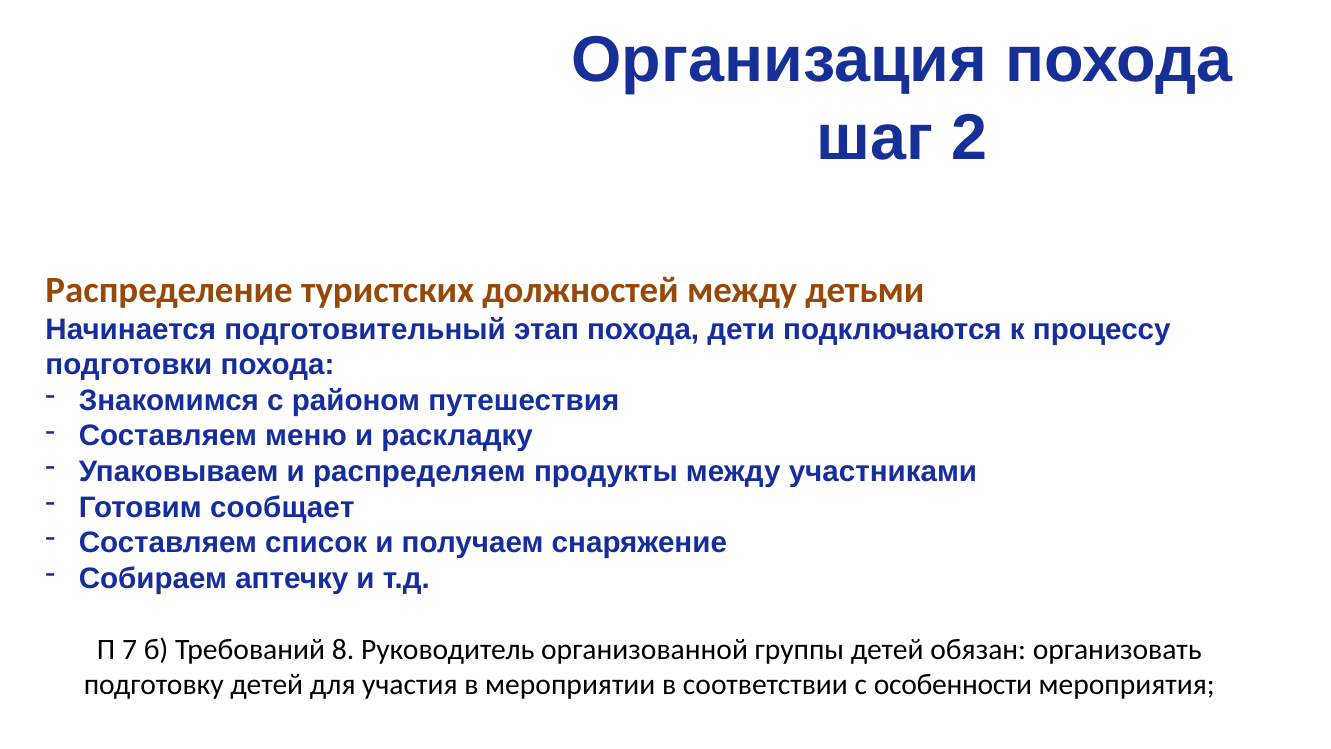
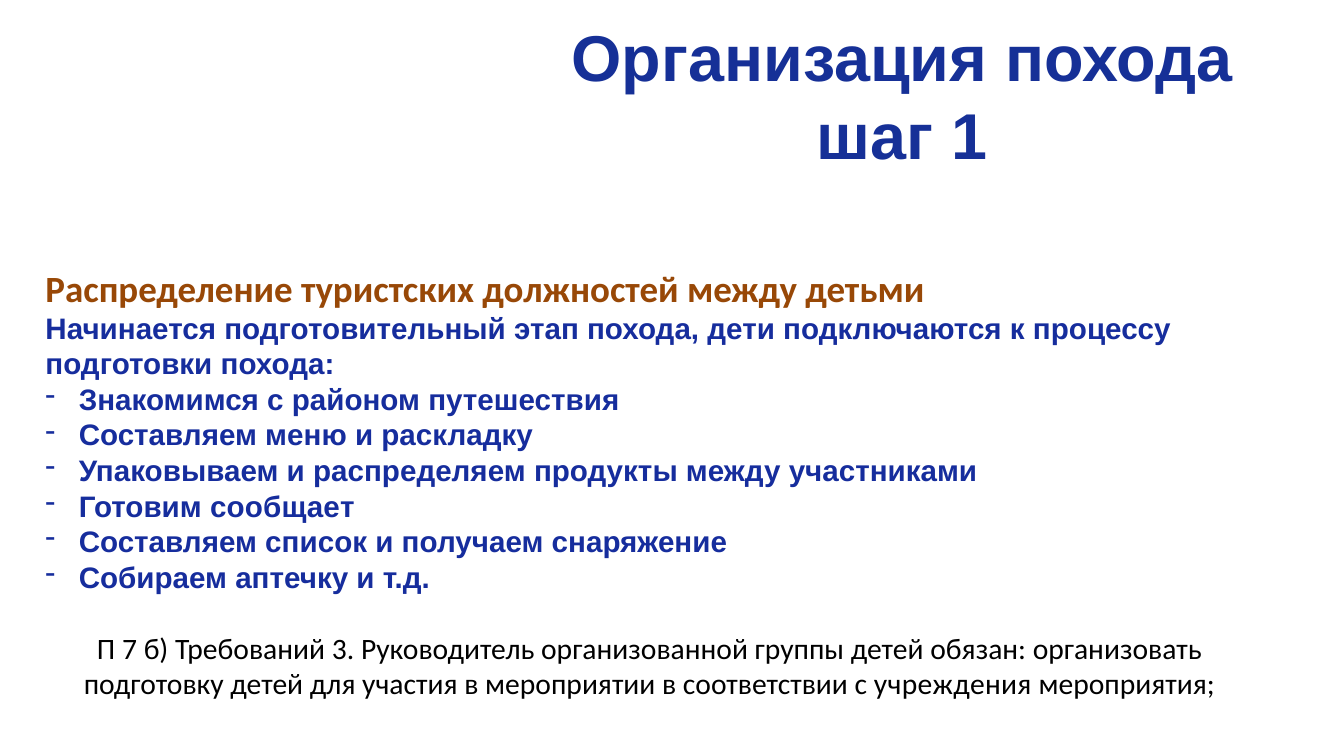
2: 2 -> 1
8: 8 -> 3
особенности: особенности -> учреждения
